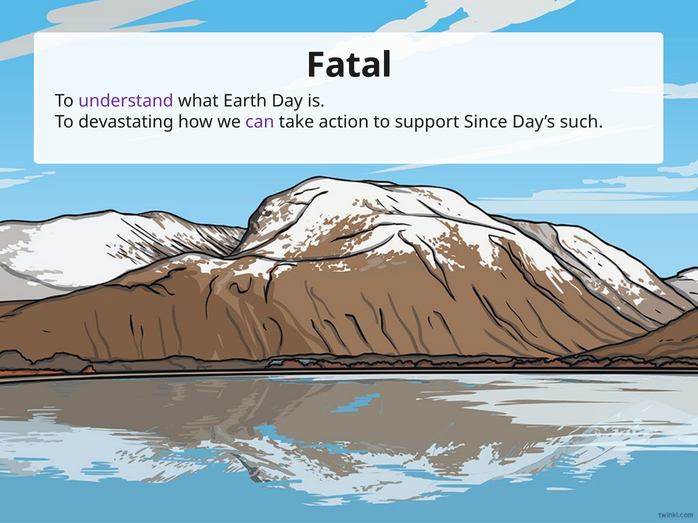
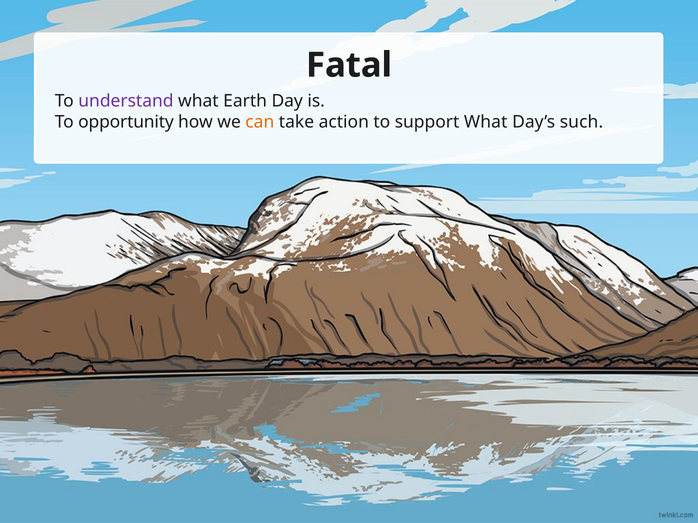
devastating: devastating -> opportunity
can colour: purple -> orange
support Since: Since -> What
